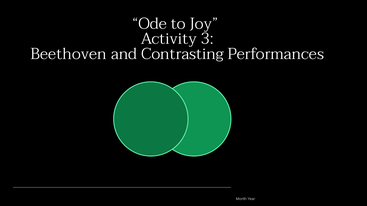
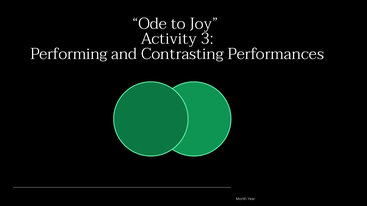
Beethoven: Beethoven -> Performing
